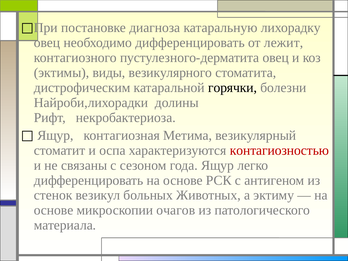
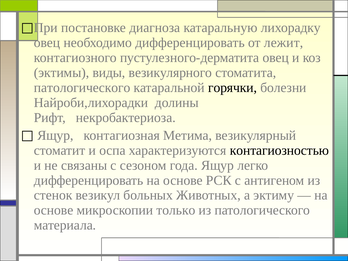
дистрофическим at (82, 88): дистрофическим -> патологического
контагиозностью colour: red -> black
очагов: очагов -> только
